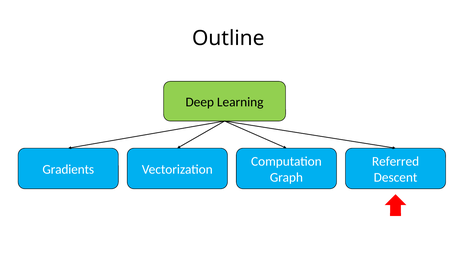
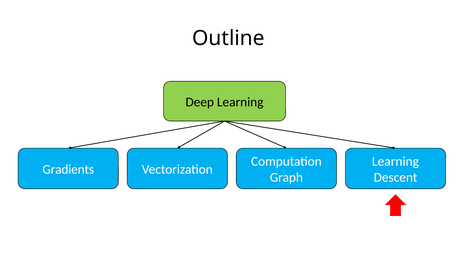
Referred at (396, 161): Referred -> Learning
